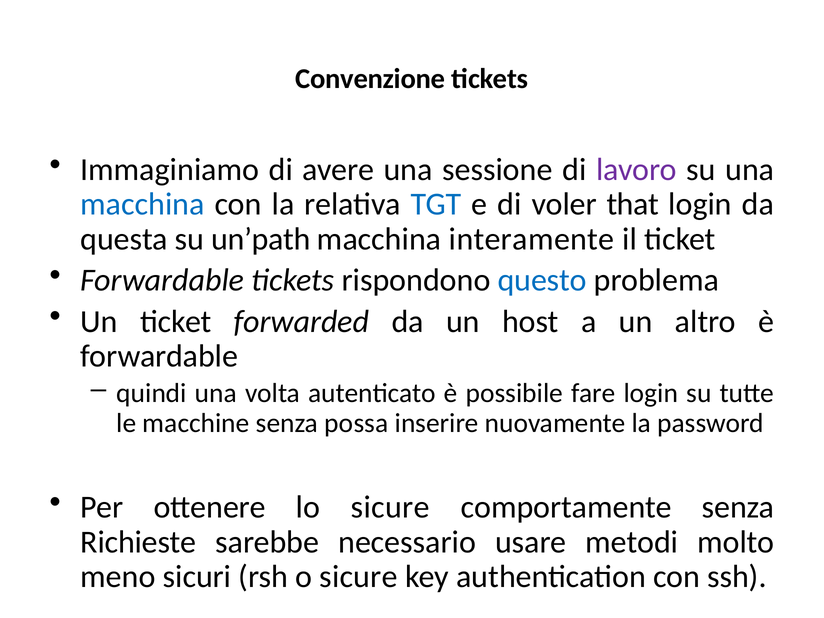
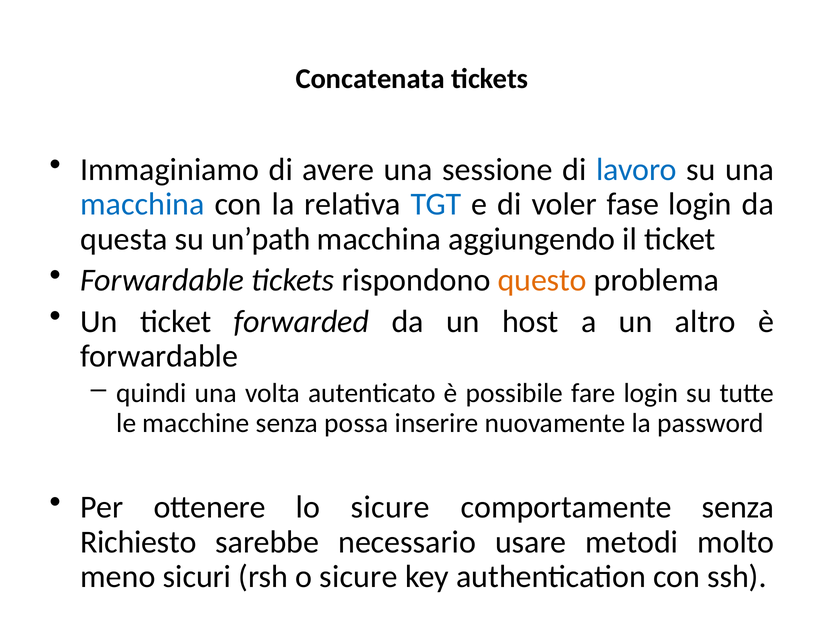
Convenzione: Convenzione -> Concatenata
lavoro colour: purple -> blue
that: that -> fase
interamente: interamente -> aggiungendo
questo colour: blue -> orange
Richieste: Richieste -> Richiesto
